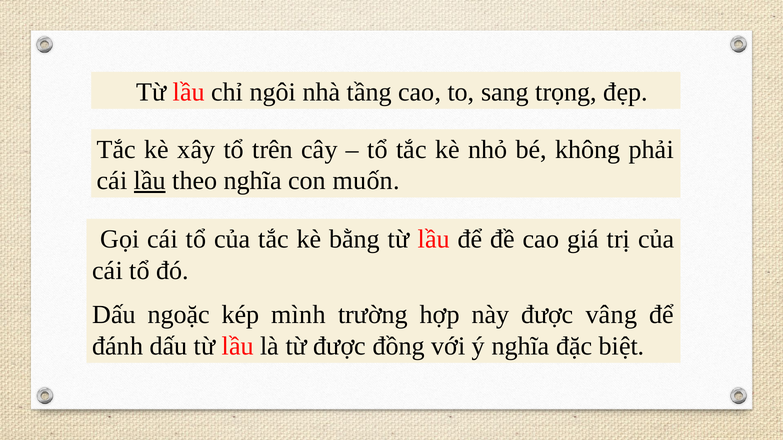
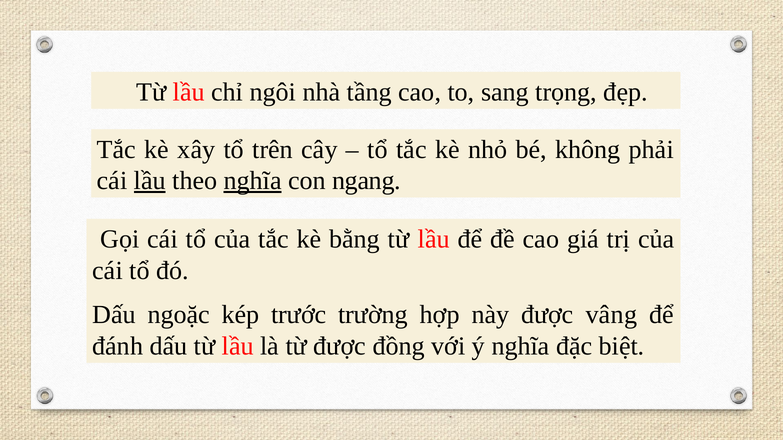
nghĩa at (253, 181) underline: none -> present
muốn: muốn -> ngang
mình: mình -> trước
